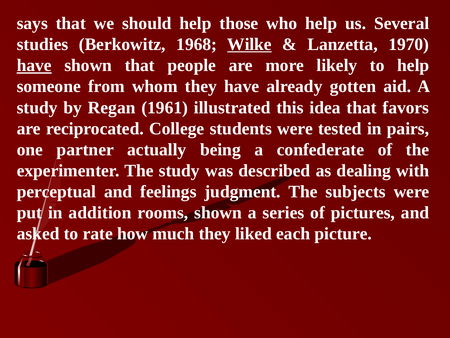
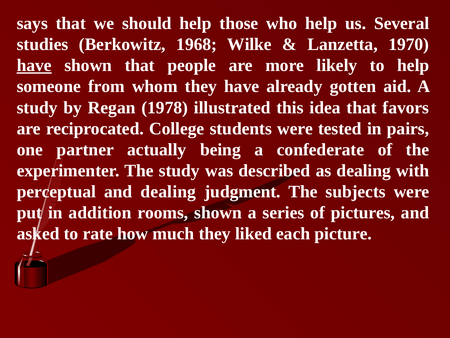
Wilke underline: present -> none
1961: 1961 -> 1978
and feelings: feelings -> dealing
